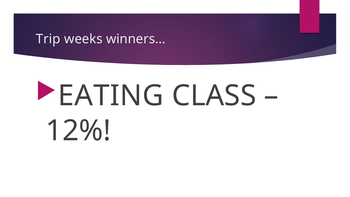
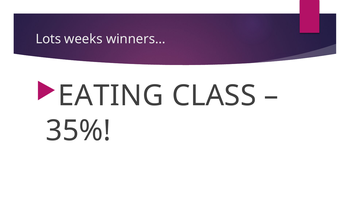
Trip: Trip -> Lots
12%: 12% -> 35%
